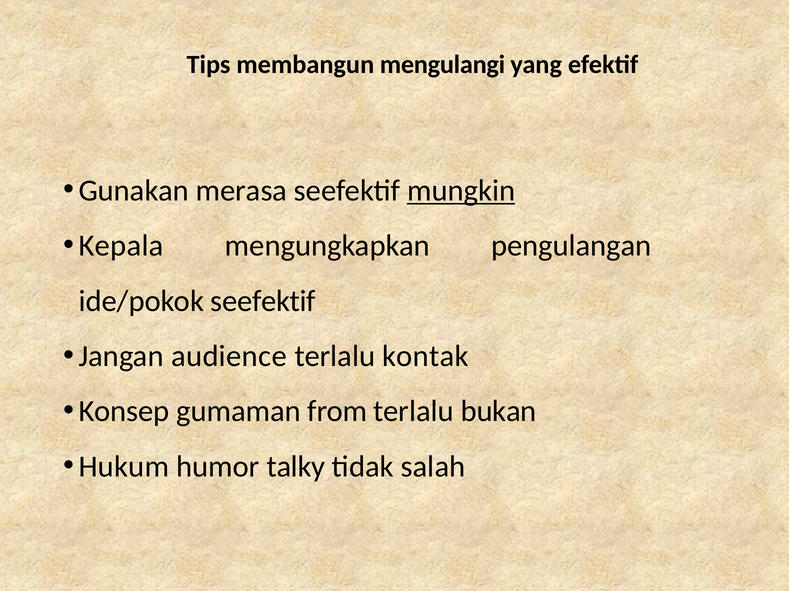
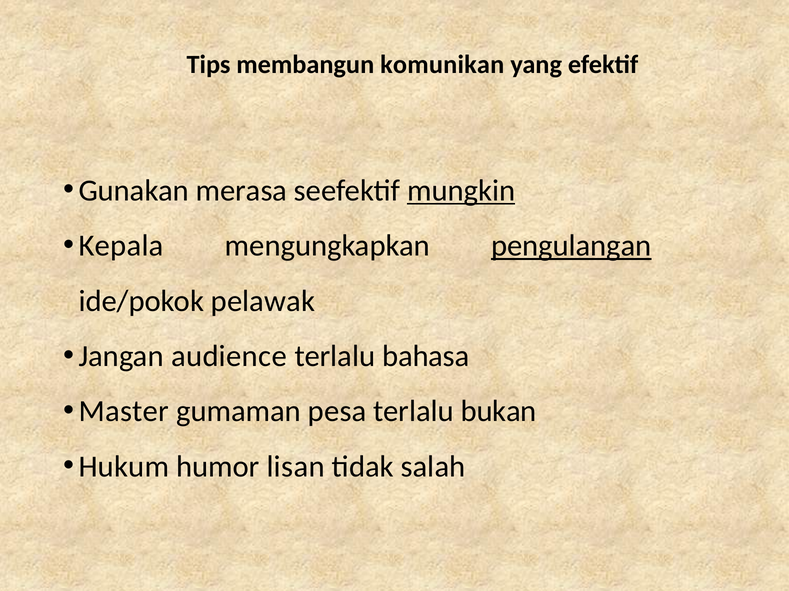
mengulangi: mengulangi -> komunikan
pengulangan underline: none -> present
ide/pokok seefektif: seefektif -> pelawak
kontak: kontak -> bahasa
Konsep: Konsep -> Master
from: from -> pesa
talky: talky -> lisan
